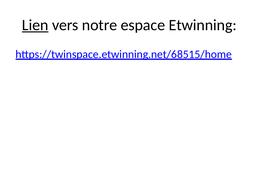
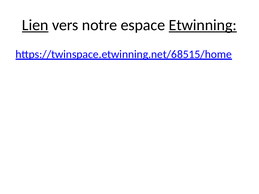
Etwinning underline: none -> present
